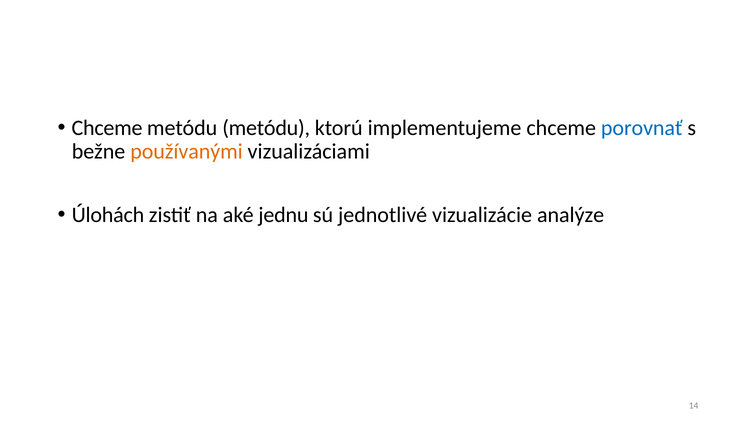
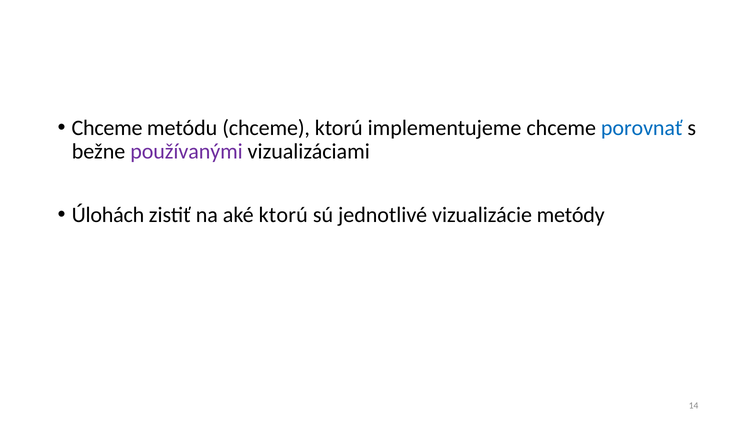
metódu metódu: metódu -> chceme
používanými colour: orange -> purple
aké jednu: jednu -> ktorú
analýze: analýze -> metódy
